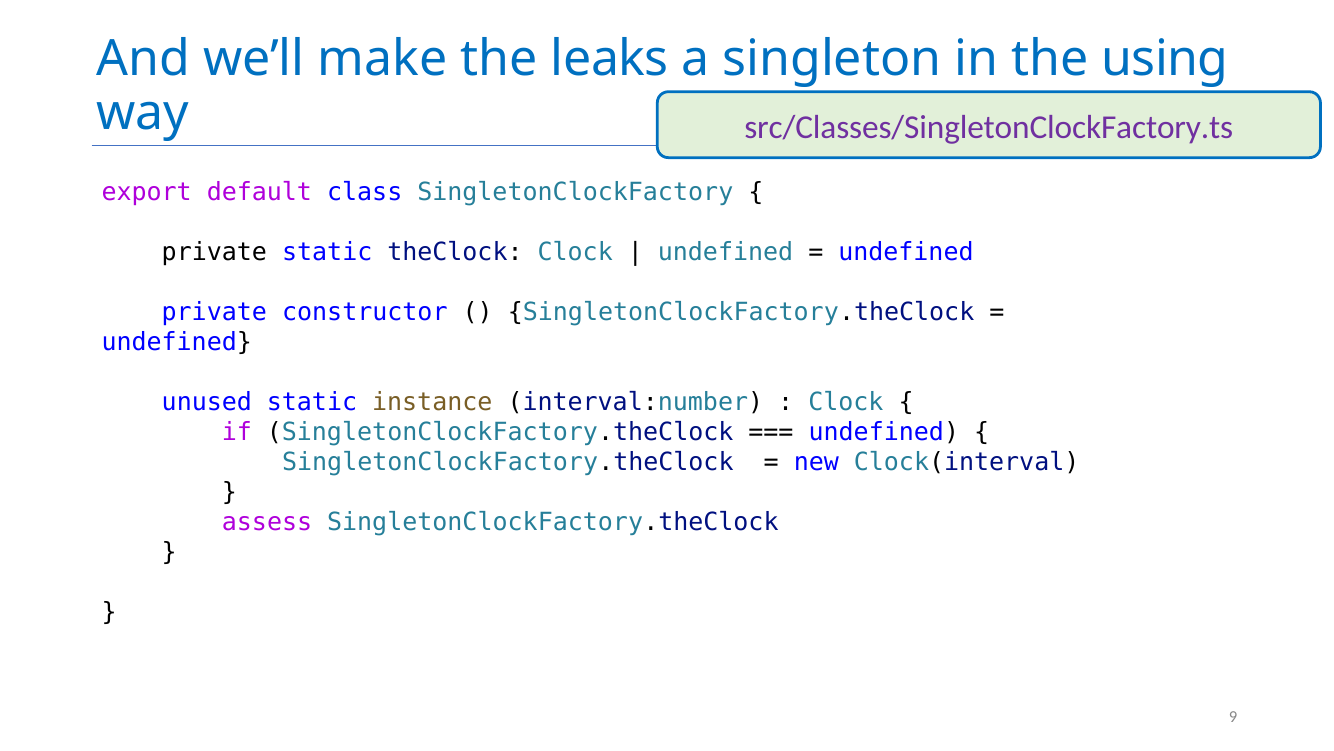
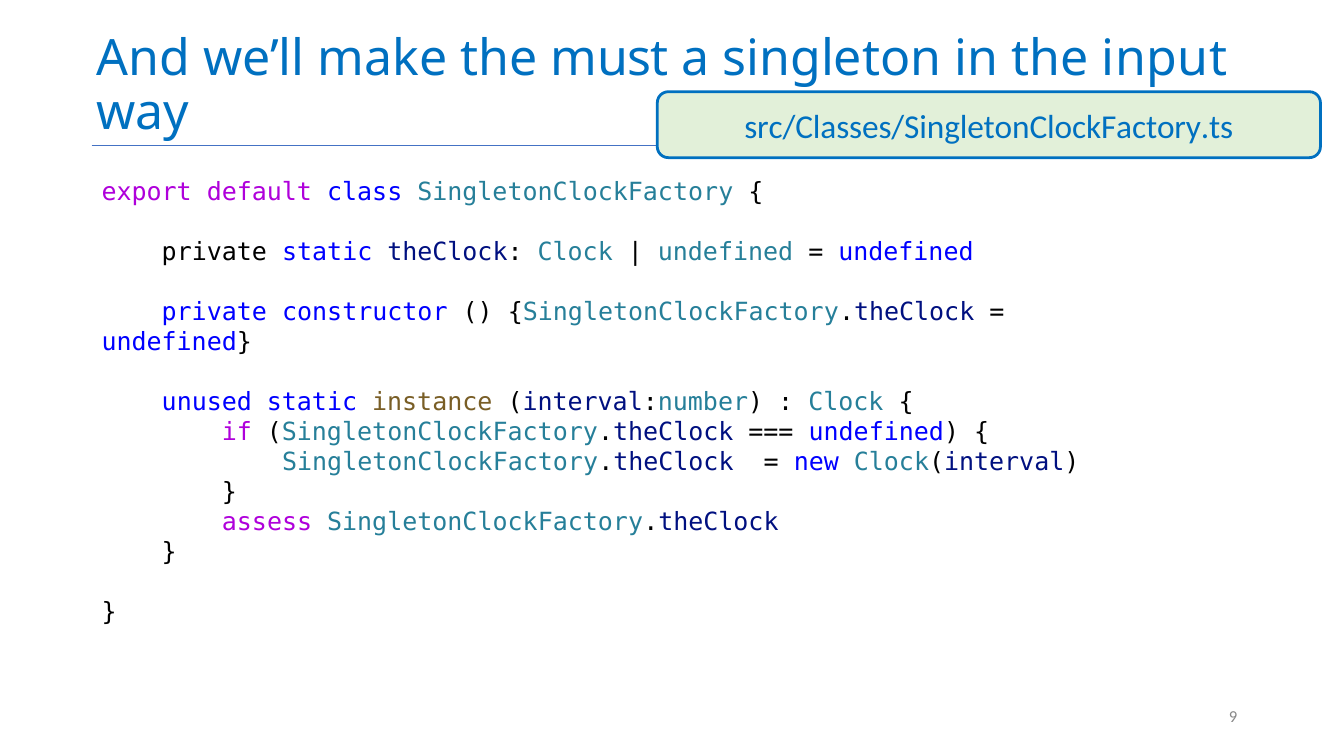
leaks: leaks -> must
using: using -> input
src/Classes/SingletonClockFactory.ts colour: purple -> blue
